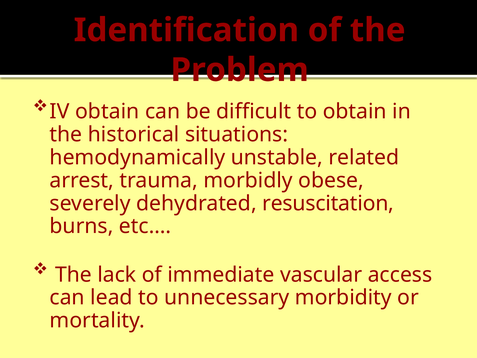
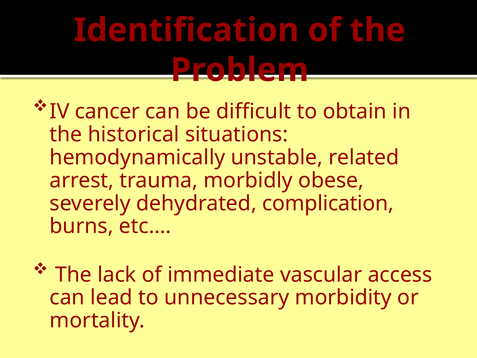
IV obtain: obtain -> cancer
resuscitation: resuscitation -> complication
